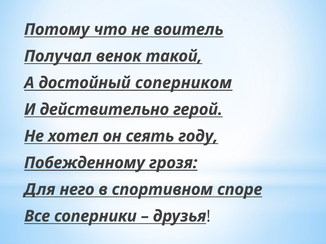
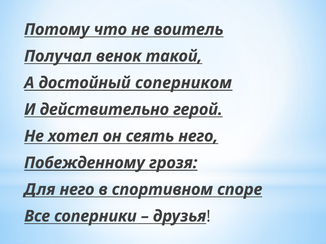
сеять году: году -> него
